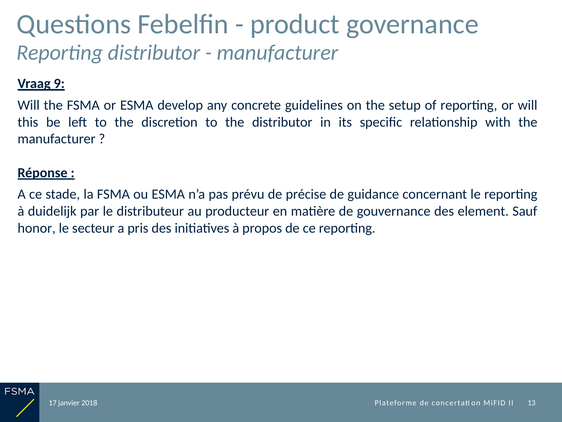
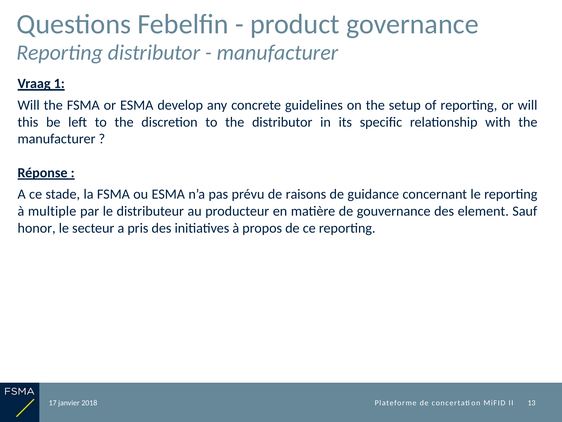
9: 9 -> 1
précise: précise -> raisons
duidelijk: duidelijk -> multiple
